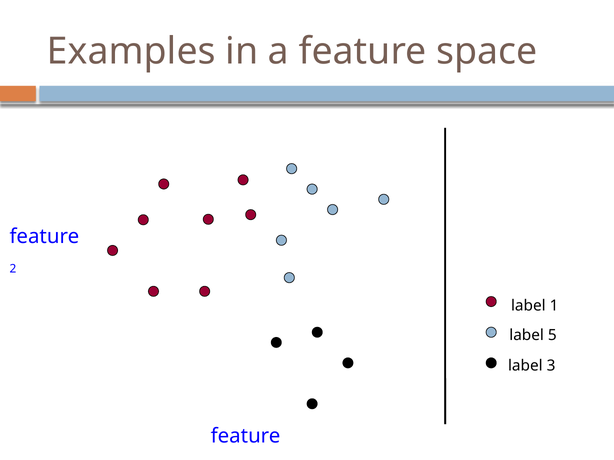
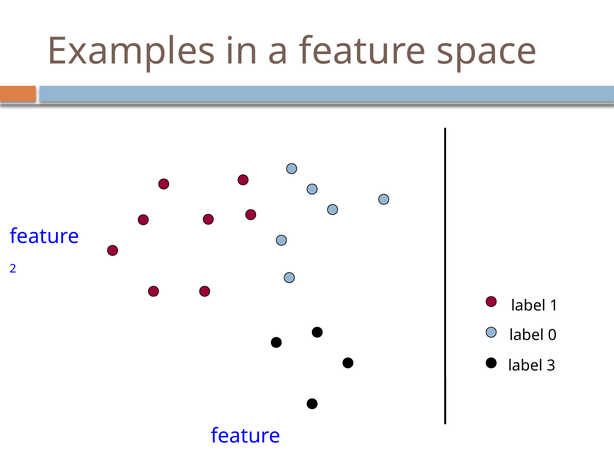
5: 5 -> 0
